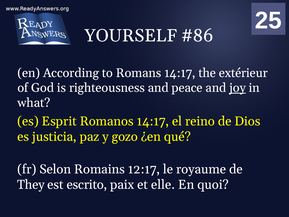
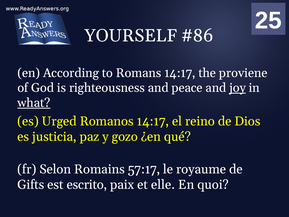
extérieur: extérieur -> proviene
what underline: none -> present
Esprit: Esprit -> Urged
12:17: 12:17 -> 57:17
They: They -> Gifts
